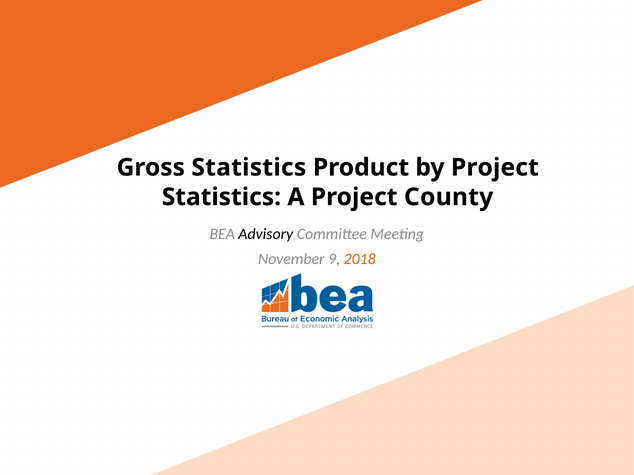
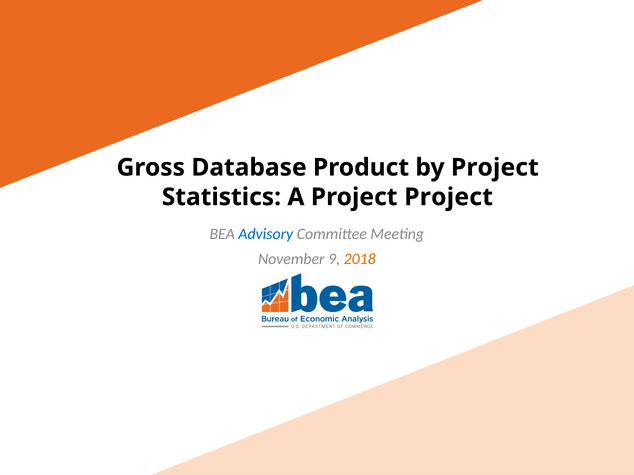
Gross Statistics: Statistics -> Database
Project County: County -> Project
Advisory colour: black -> blue
